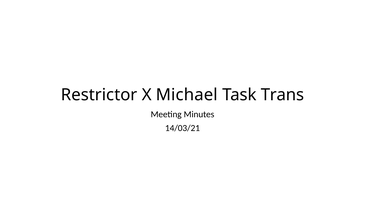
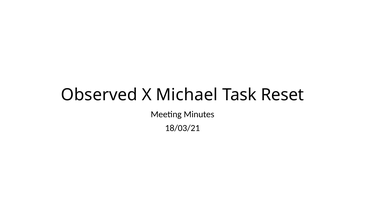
Restrictor: Restrictor -> Observed
Trans: Trans -> Reset
14/03/21: 14/03/21 -> 18/03/21
